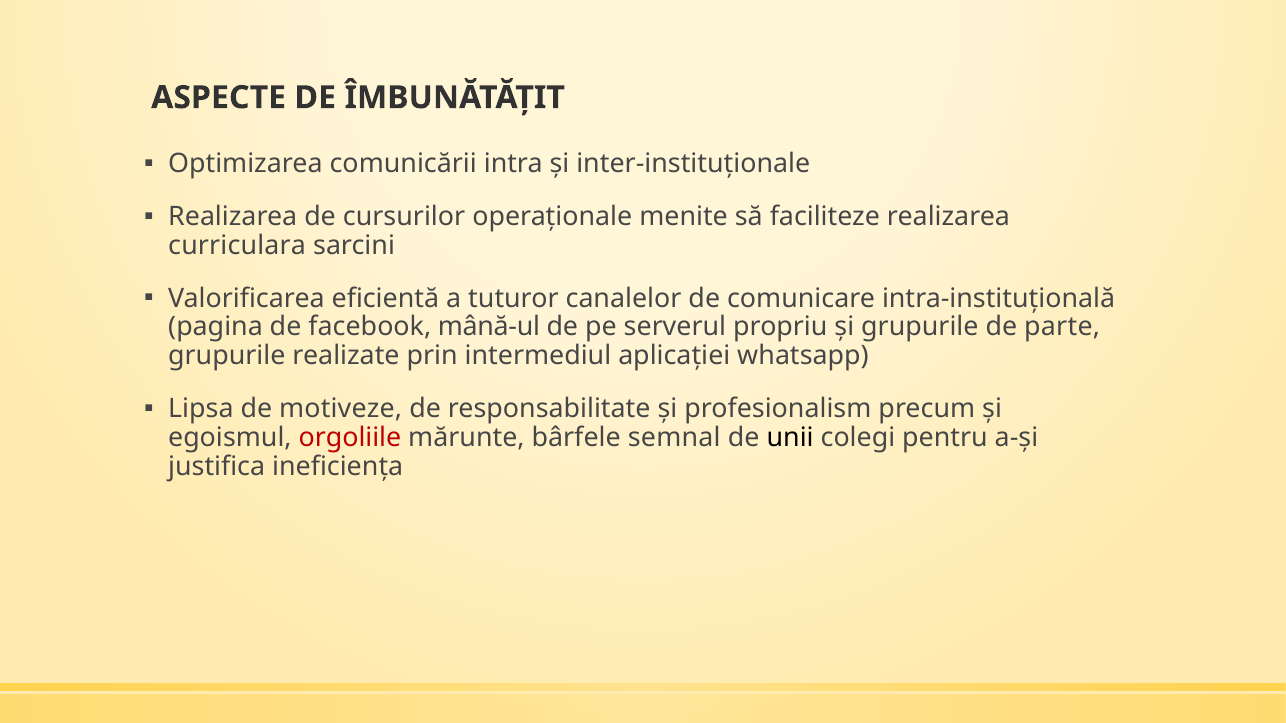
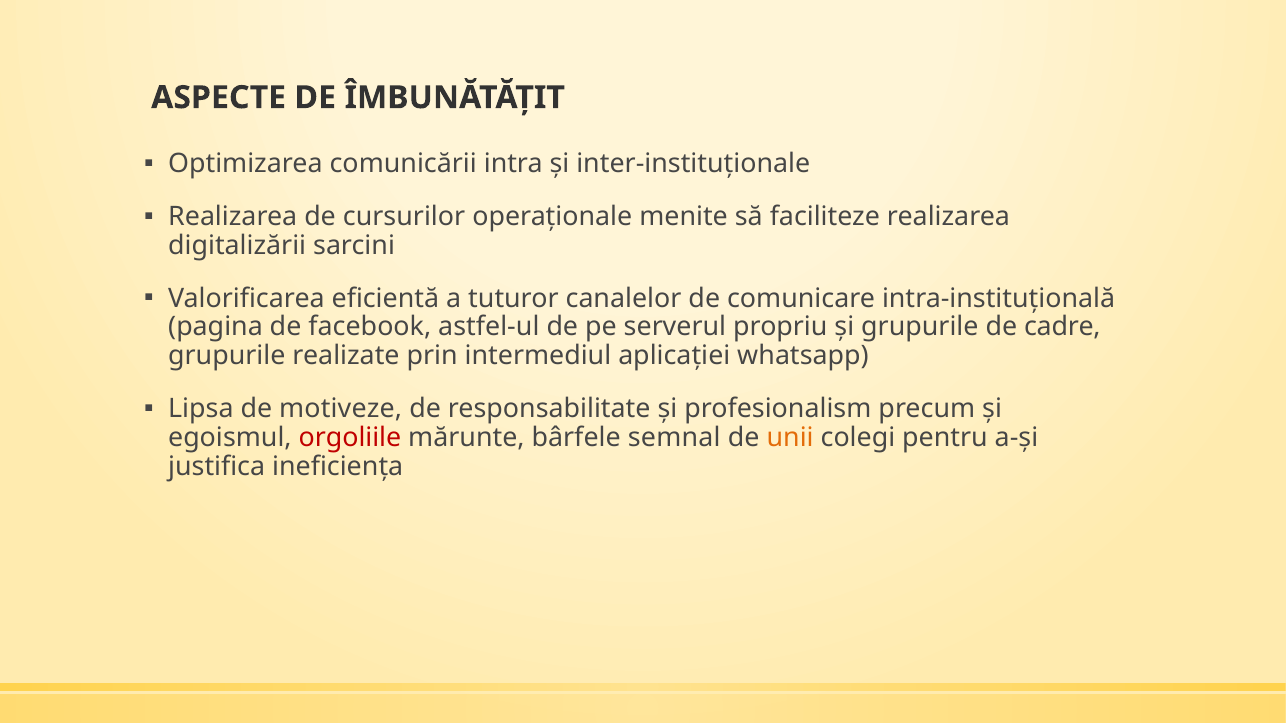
curriculara: curriculara -> digitalizării
mână-ul: mână-ul -> astfel-ul
parte: parte -> cadre
unii colour: black -> orange
